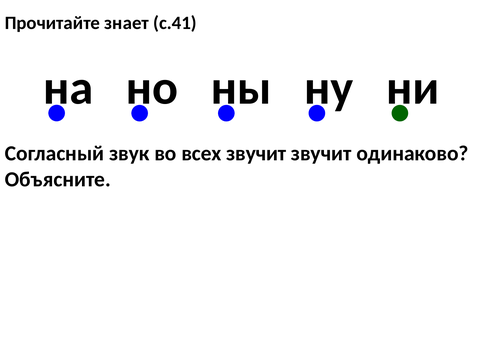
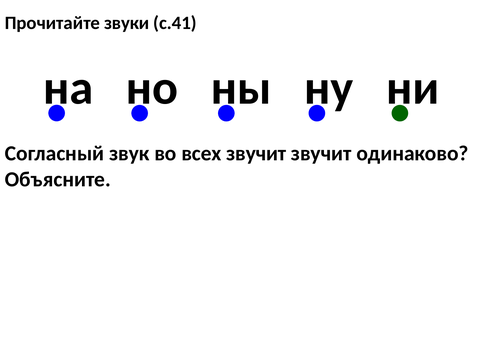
знает: знает -> звуки
